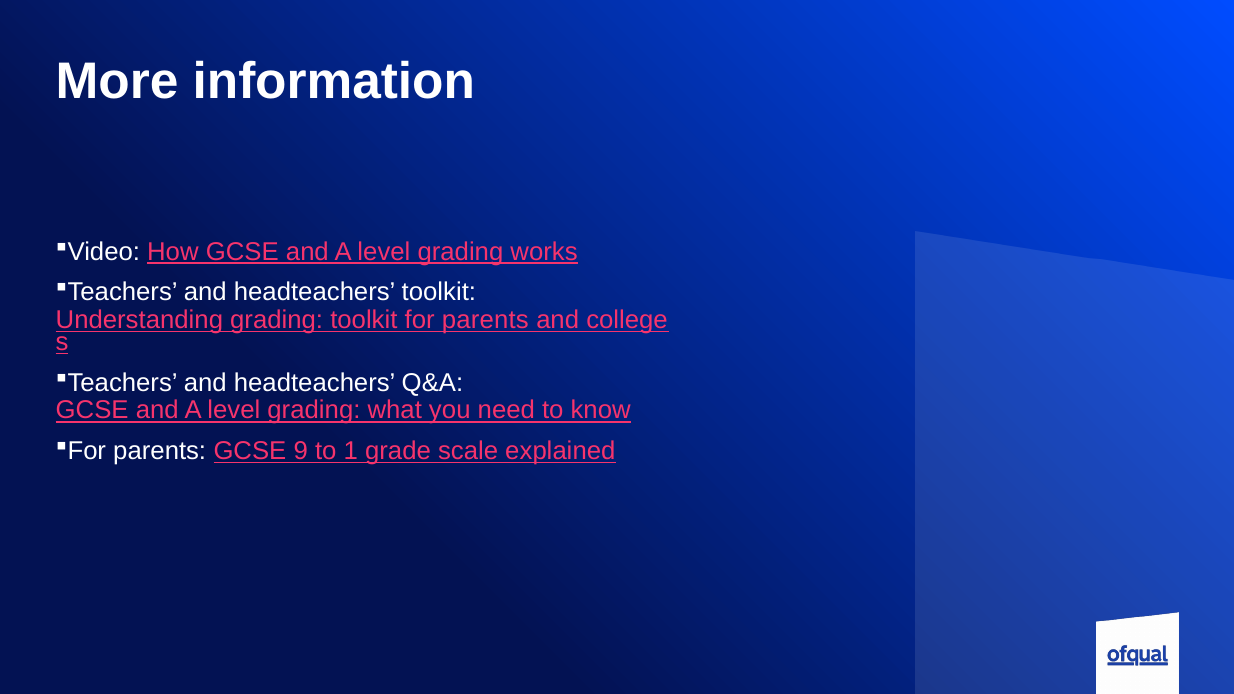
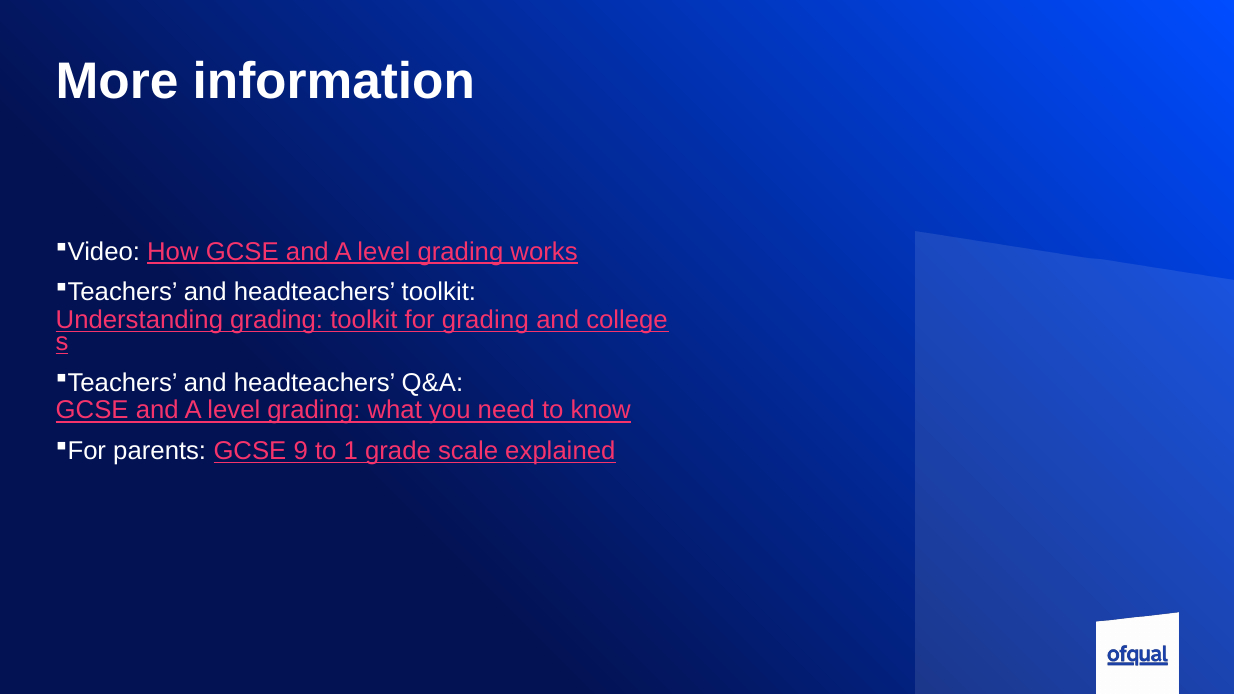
for parents: parents -> grading
